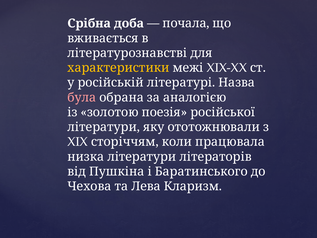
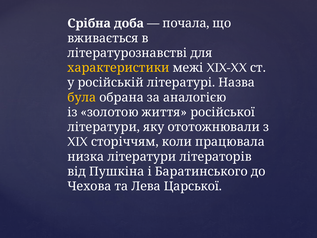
була colour: pink -> yellow
поезія: поезія -> життя
Кларизм: Кларизм -> Царської
